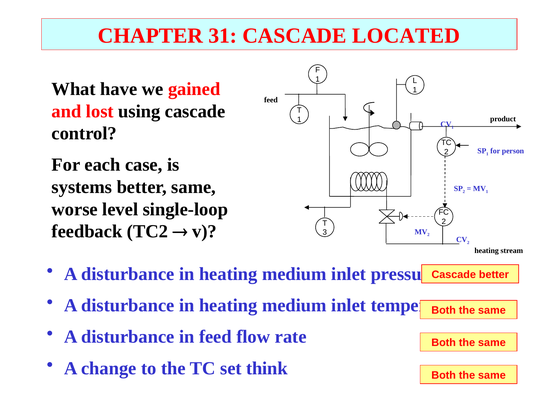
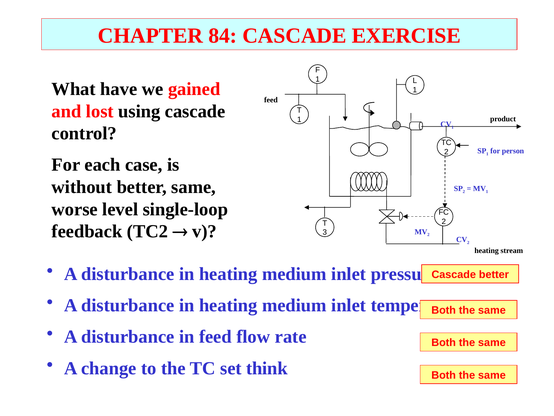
31: 31 -> 84
LOCATED: LOCATED -> EXERCISE
systems: systems -> without
